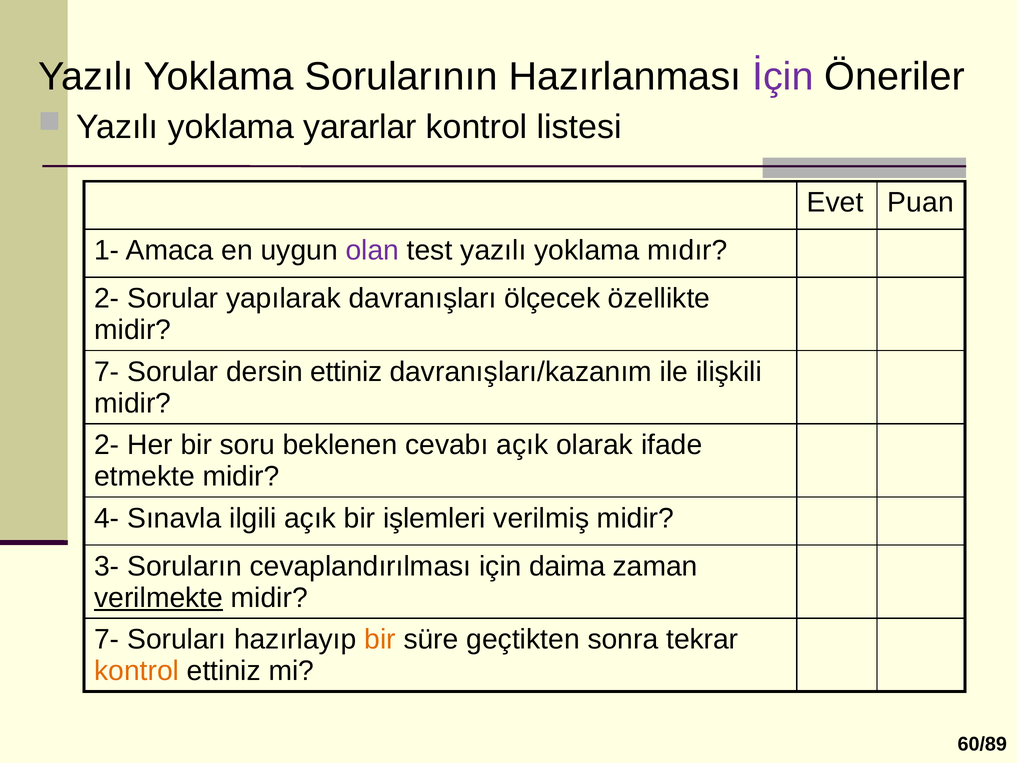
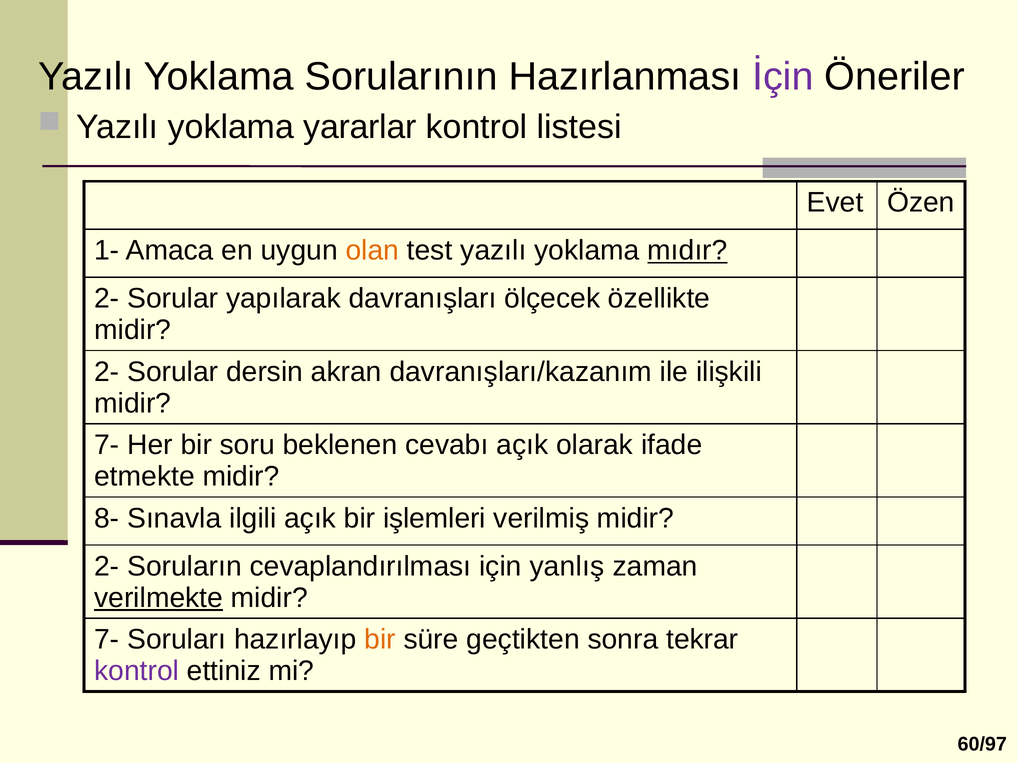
Puan: Puan -> Özen
olan colour: purple -> orange
mıdır underline: none -> present
7- at (107, 372): 7- -> 2-
dersin ettiniz: ettiniz -> akran
2- at (107, 445): 2- -> 7-
4-: 4- -> 8-
3- at (107, 566): 3- -> 2-
daima: daima -> yanlış
kontrol at (137, 671) colour: orange -> purple
60/89: 60/89 -> 60/97
